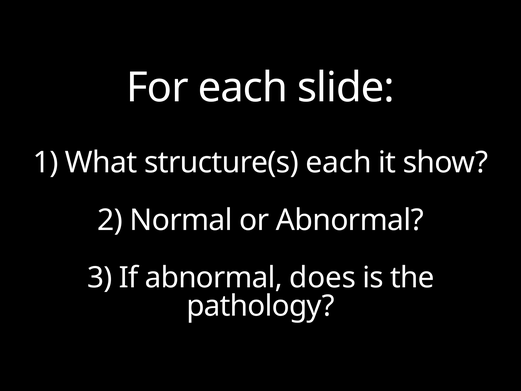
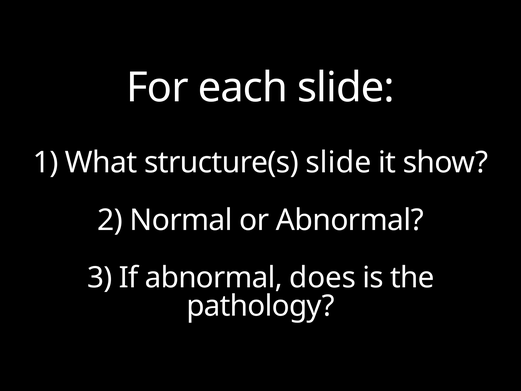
structure(s each: each -> slide
